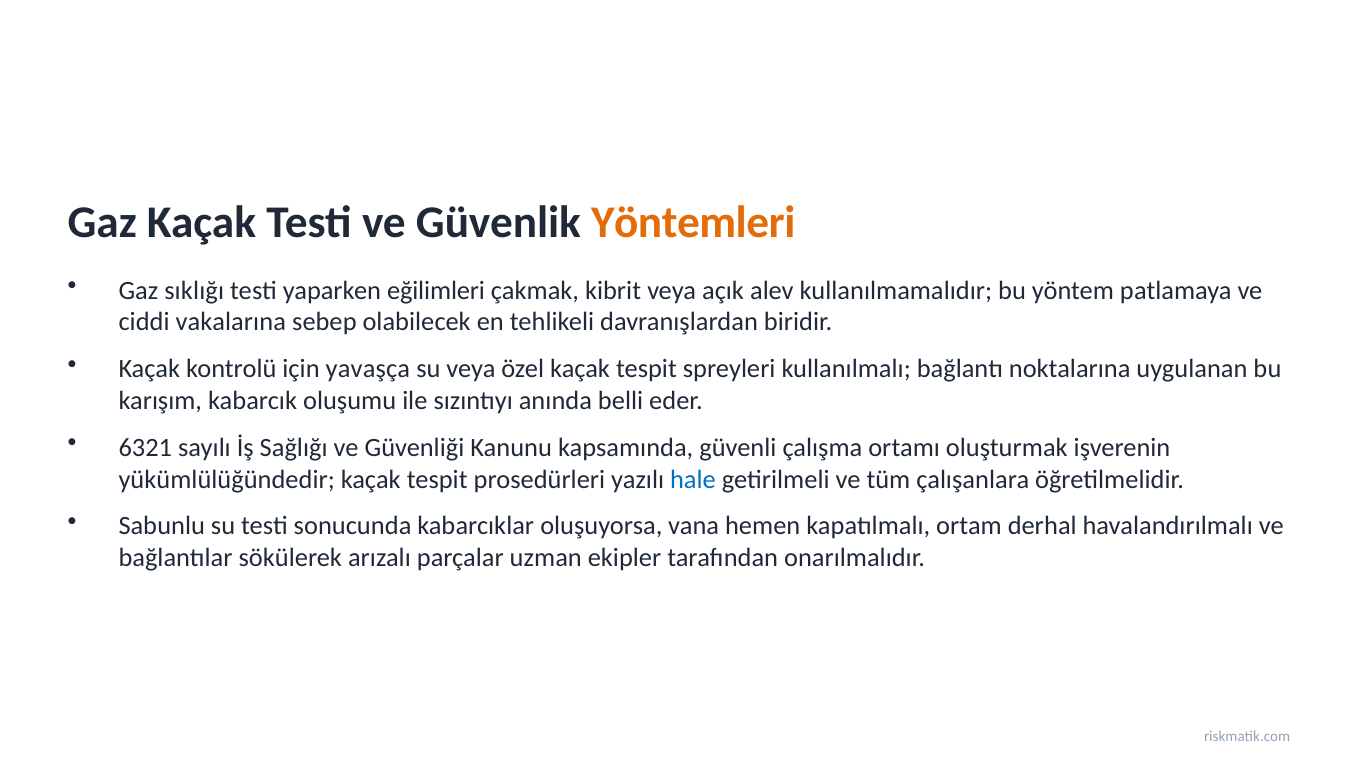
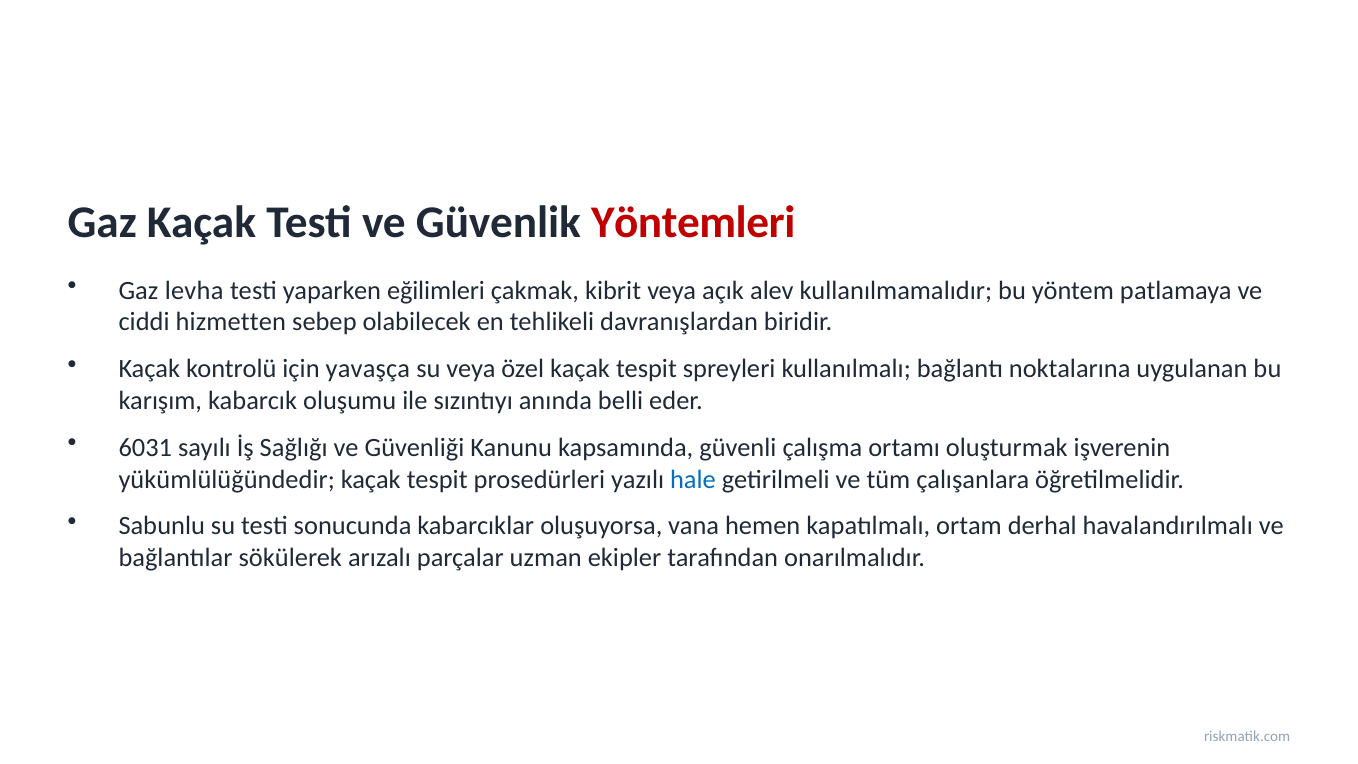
Yöntemleri colour: orange -> red
sıklığı: sıklığı -> levha
vakalarına: vakalarına -> hizmetten
6321: 6321 -> 6031
